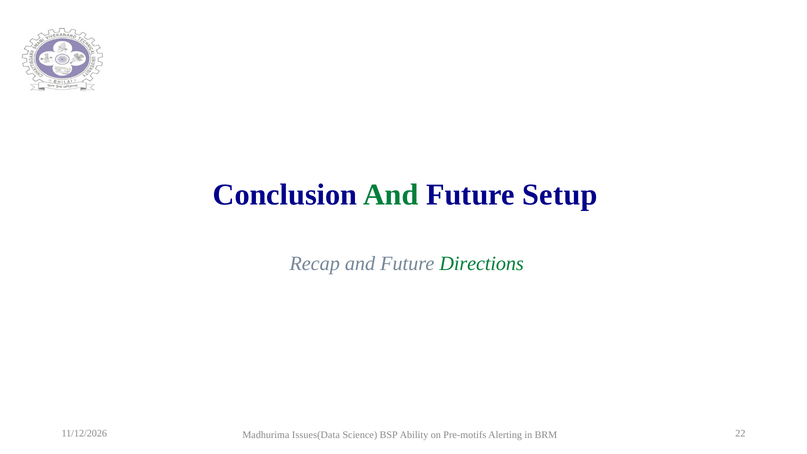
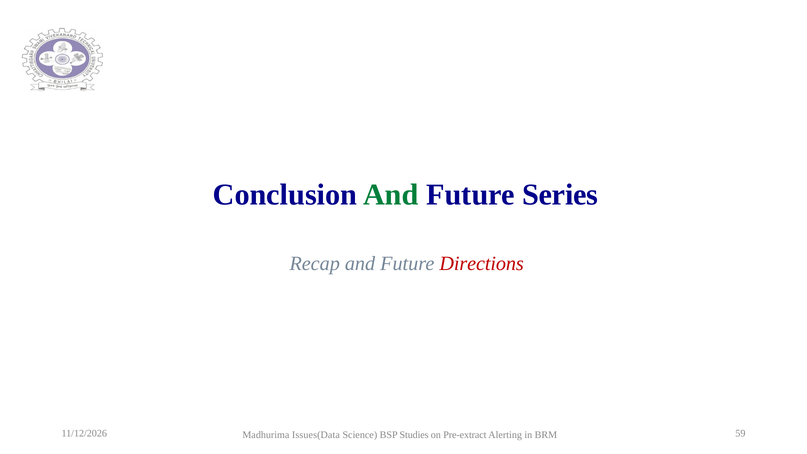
Setup: Setup -> Series
Directions colour: green -> red
Ability: Ability -> Studies
Pre-motifs: Pre-motifs -> Pre-extract
22: 22 -> 59
